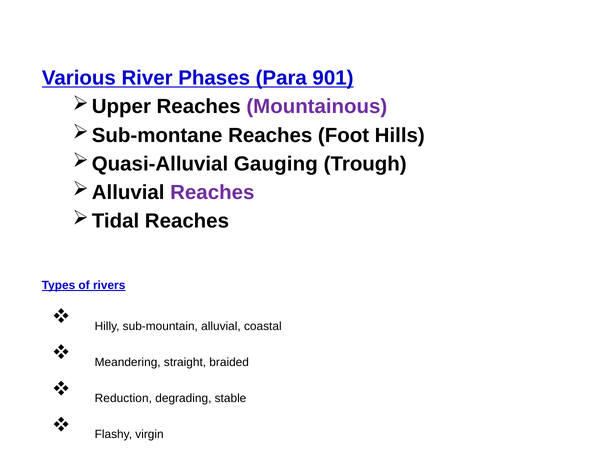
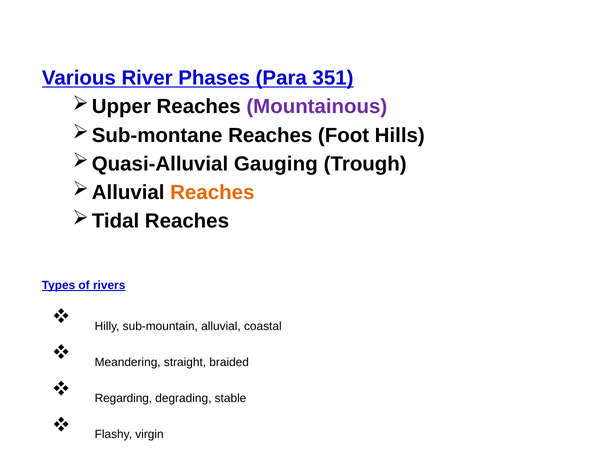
901: 901 -> 351
Reaches at (212, 193) colour: purple -> orange
Reduction: Reduction -> Regarding
